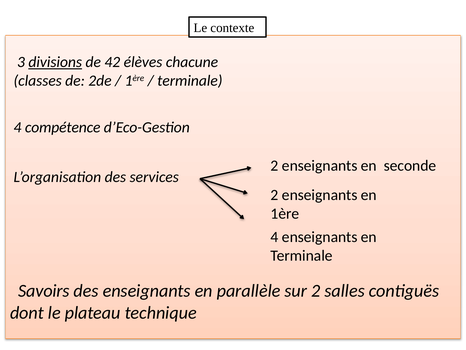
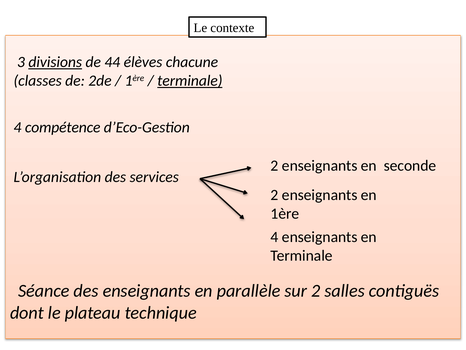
42: 42 -> 44
terminale at (190, 81) underline: none -> present
Savoirs: Savoirs -> Séance
